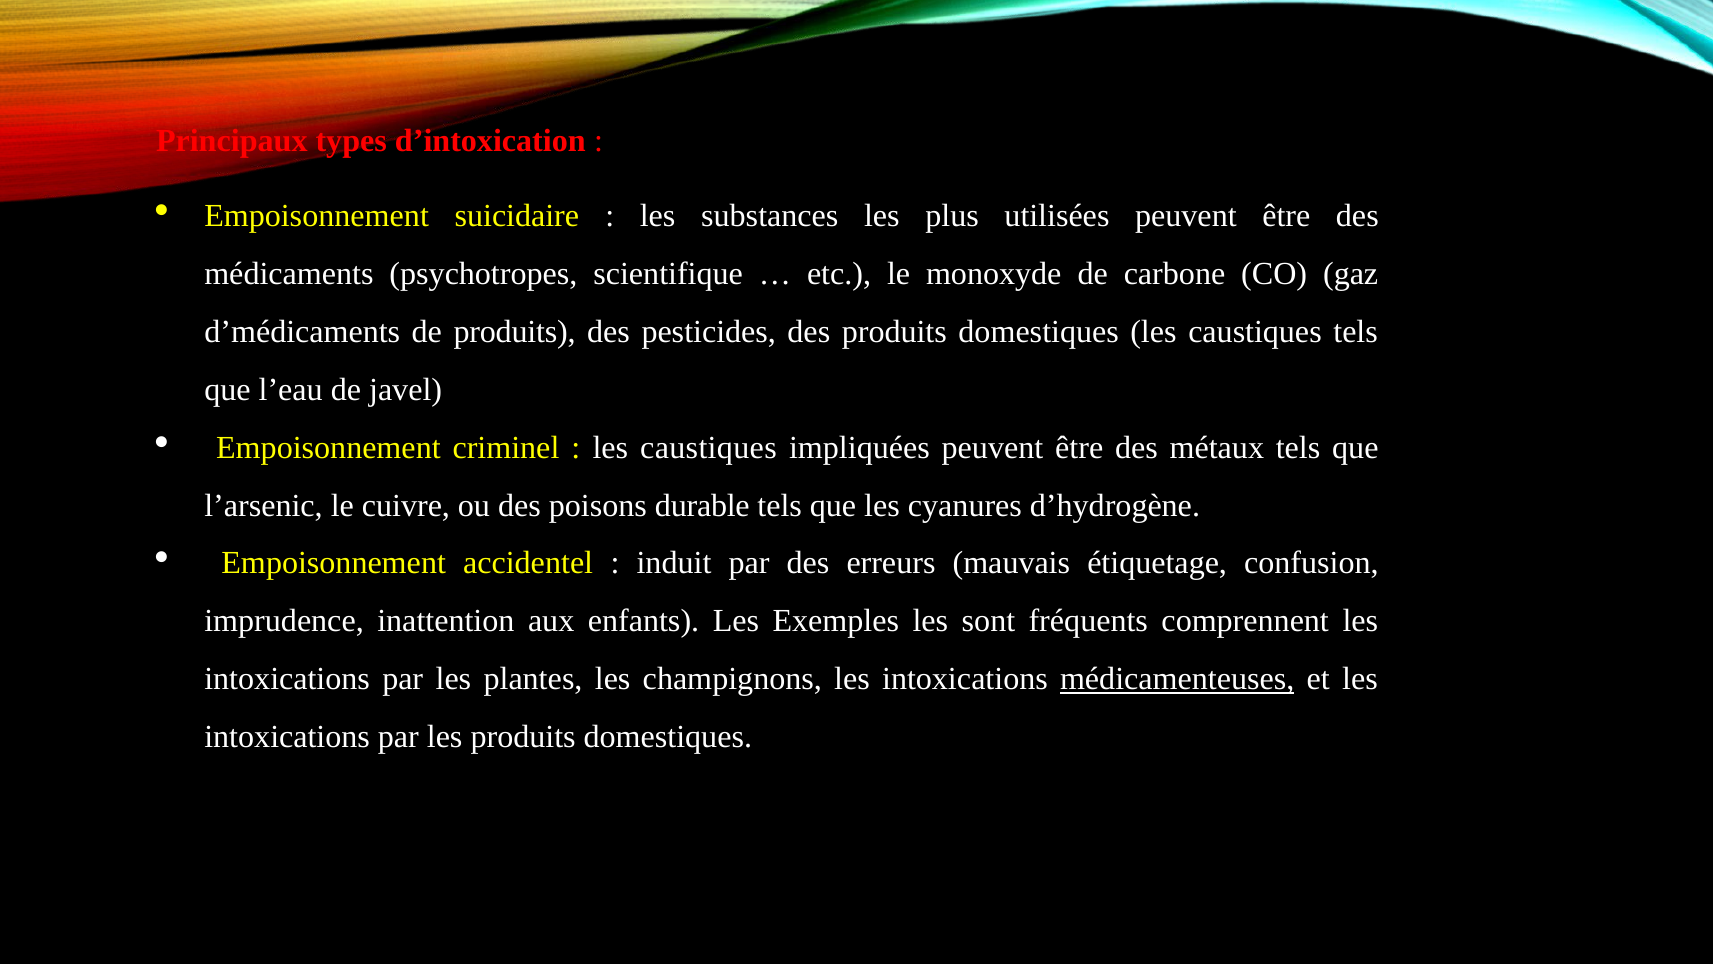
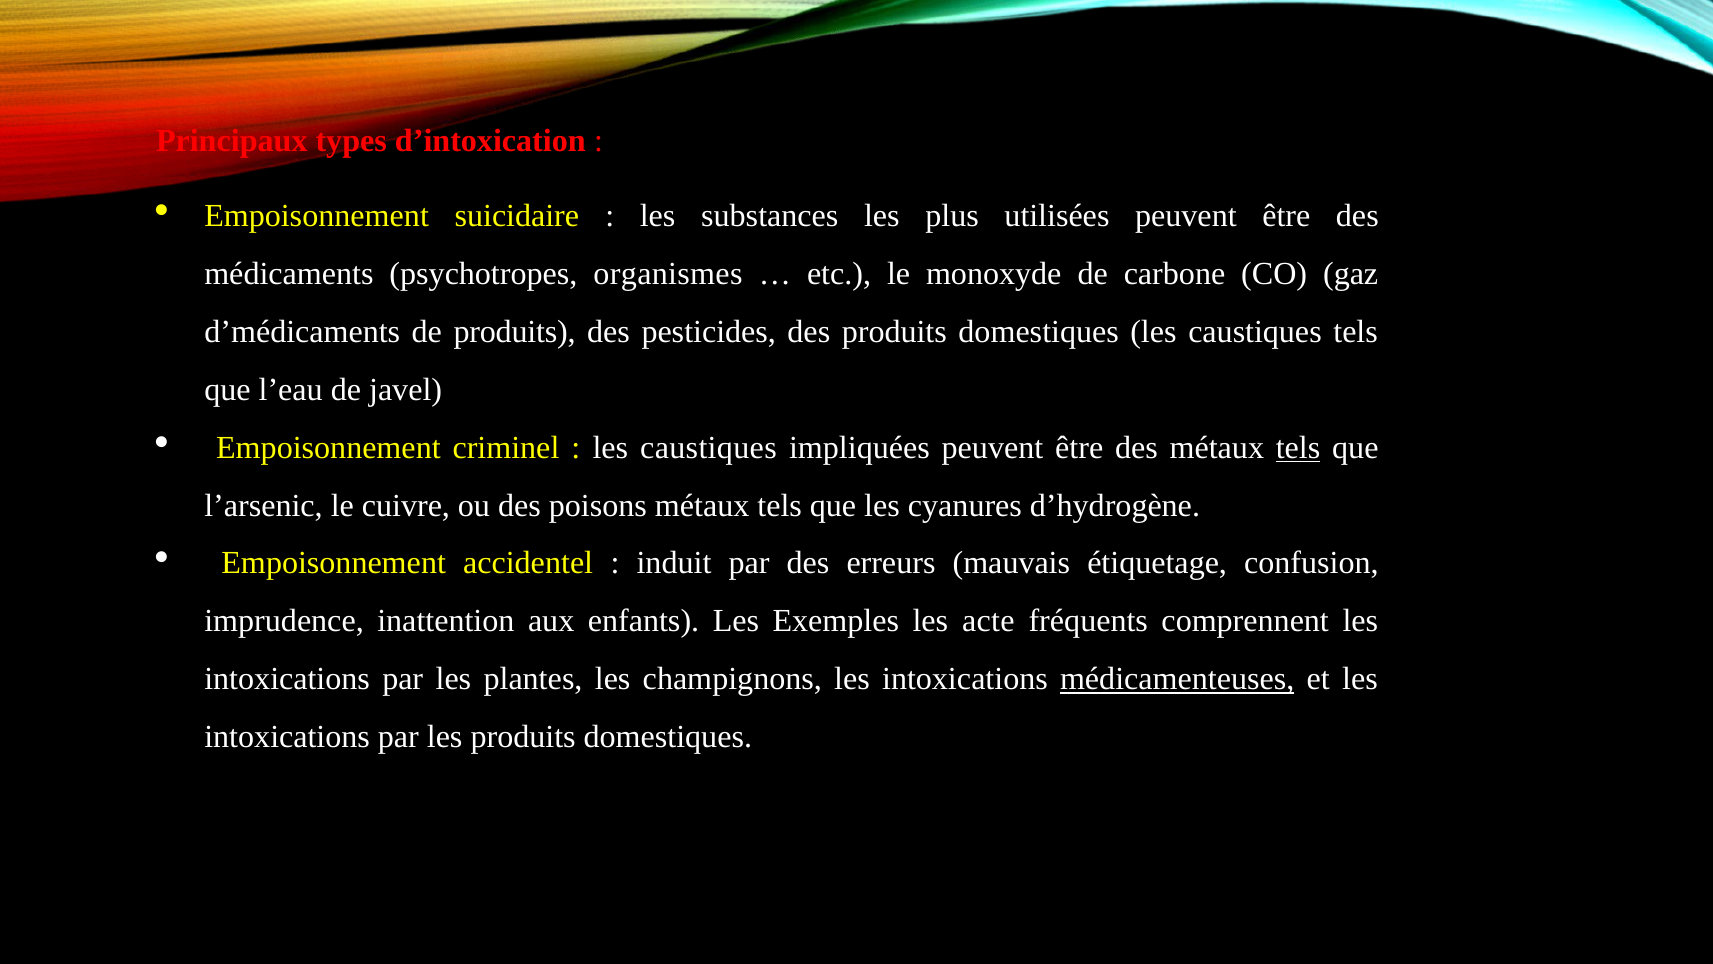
scientifique: scientifique -> organismes
tels at (1298, 447) underline: none -> present
poisons durable: durable -> métaux
sont: sont -> acte
